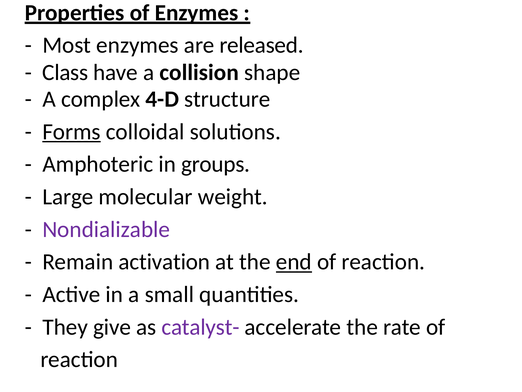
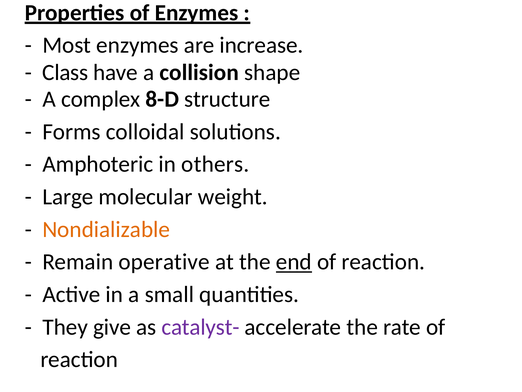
released: released -> increase
4-D: 4-D -> 8-D
Forms underline: present -> none
groups: groups -> others
Nondializable colour: purple -> orange
activation: activation -> operative
